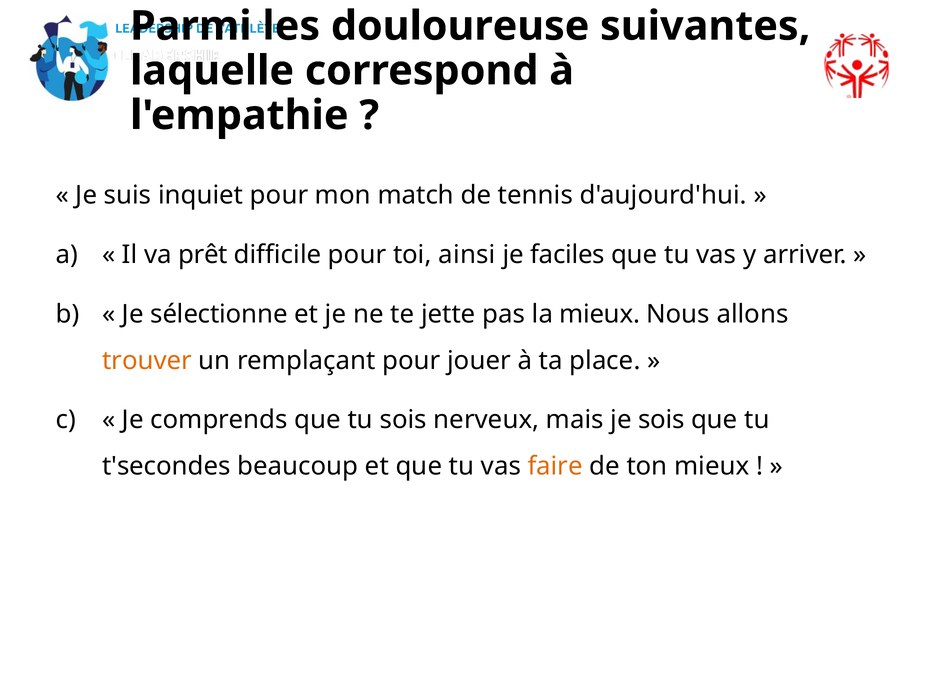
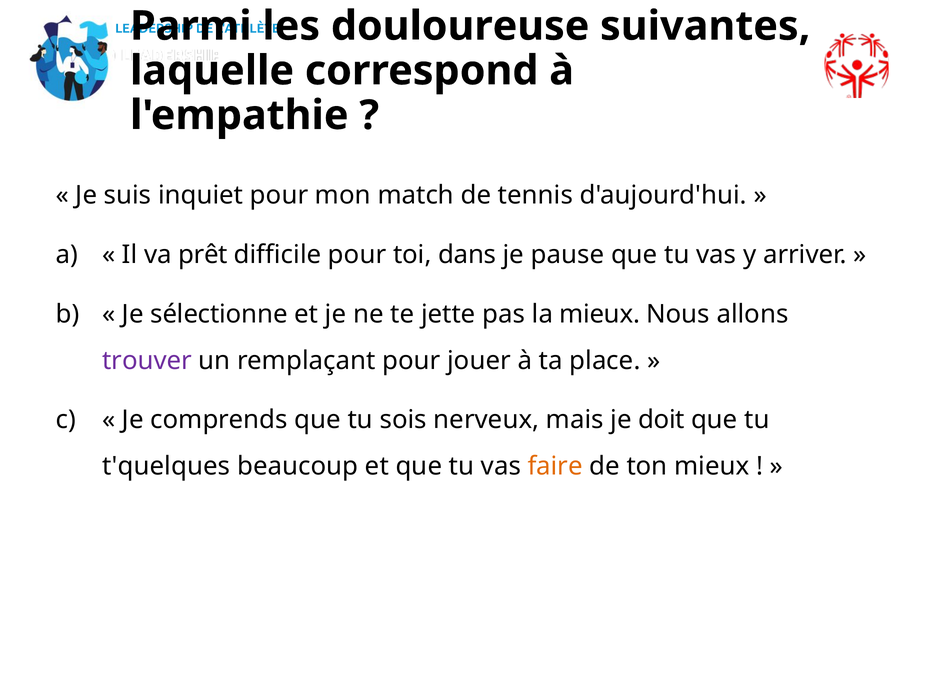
ainsi: ainsi -> dans
faciles: faciles -> pause
trouver colour: orange -> purple
je sois: sois -> doit
t'secondes: t'secondes -> t'quelques
